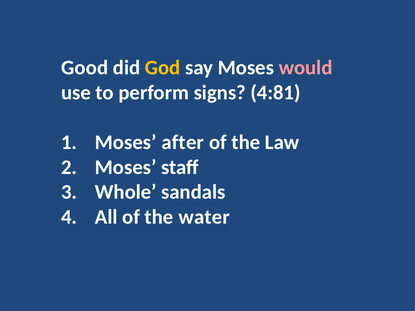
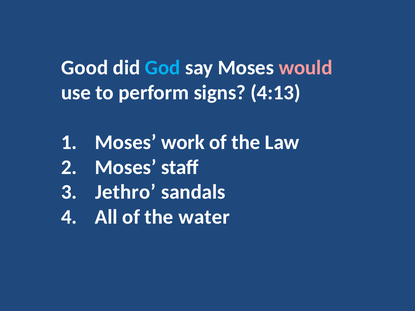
God colour: yellow -> light blue
4:81: 4:81 -> 4:13
after: after -> work
Whole: Whole -> Jethro
